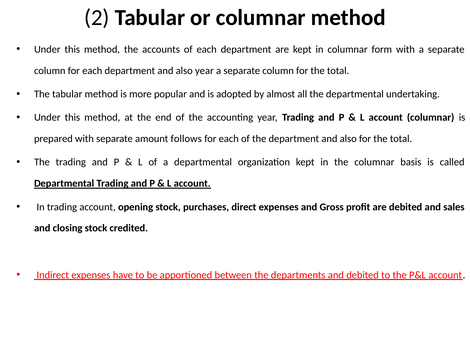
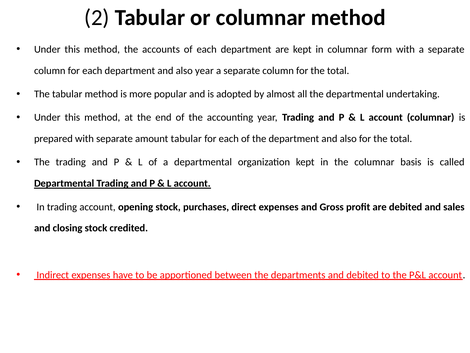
amount follows: follows -> tabular
